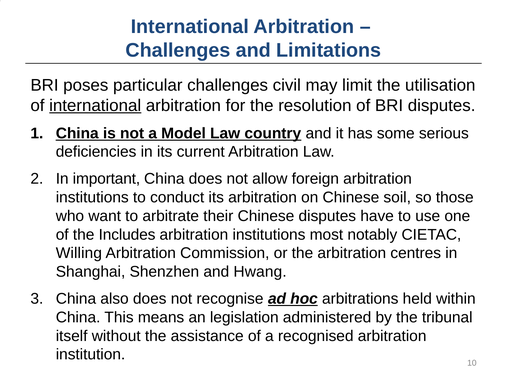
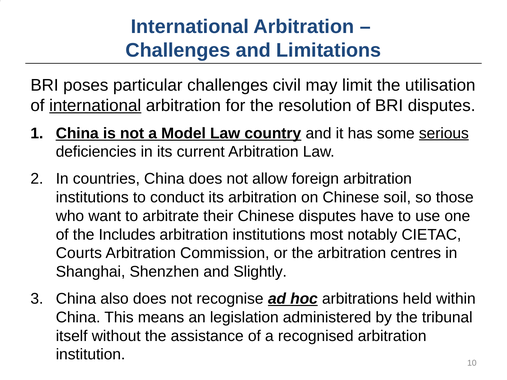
serious underline: none -> present
important: important -> countries
Willing: Willing -> Courts
Hwang: Hwang -> Slightly
